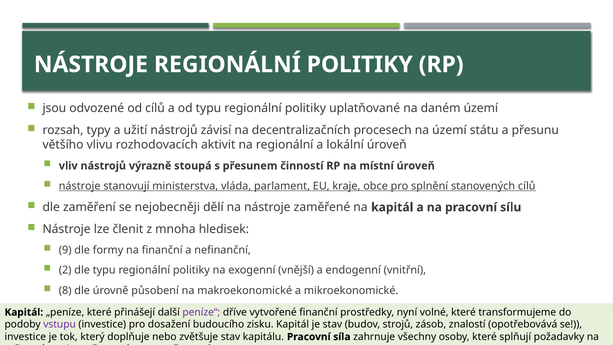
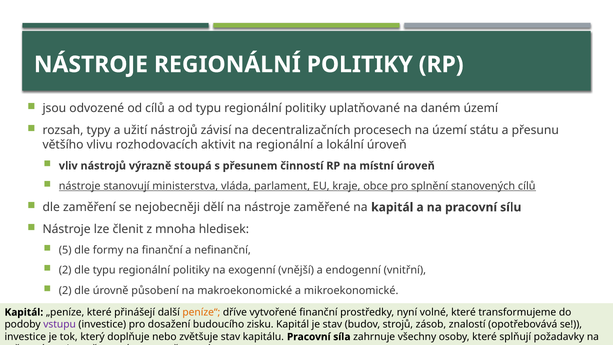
9: 9 -> 5
8 at (65, 290): 8 -> 2
peníze“ colour: purple -> orange
